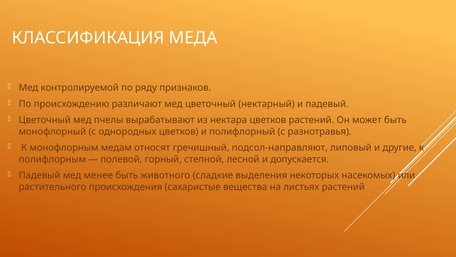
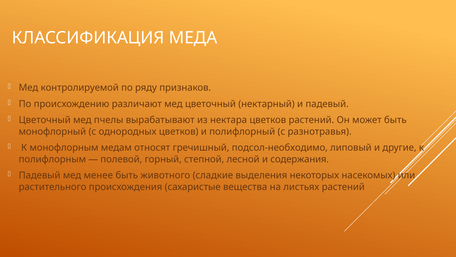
подсол-направляют: подсол-направляют -> подсол-необходимо
допускается: допускается -> содержания
